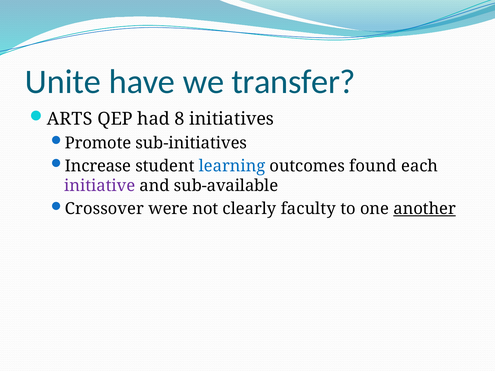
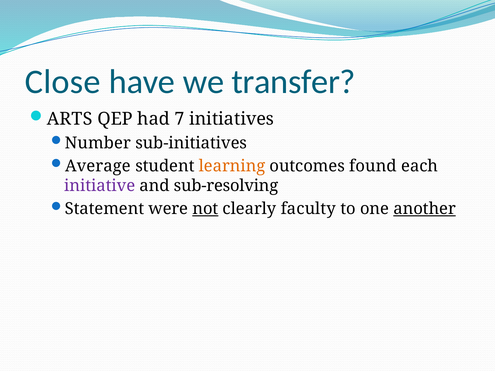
Unite: Unite -> Close
8: 8 -> 7
Promote: Promote -> Number
Increase: Increase -> Average
learning colour: blue -> orange
sub-available: sub-available -> sub-resolving
Crossover: Crossover -> Statement
not underline: none -> present
